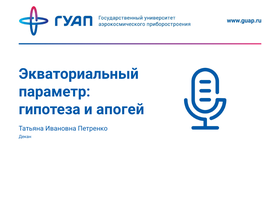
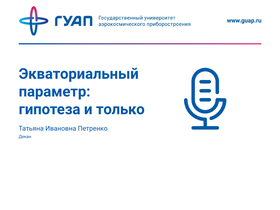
апогей: апогей -> только
